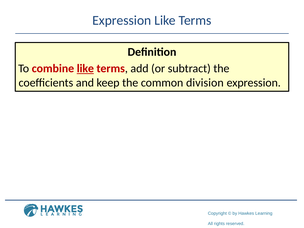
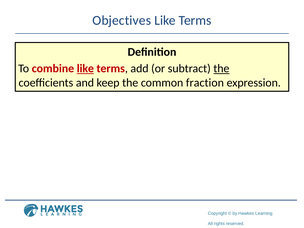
Expression at (122, 20): Expression -> Objectives
the at (221, 69) underline: none -> present
division: division -> fraction
